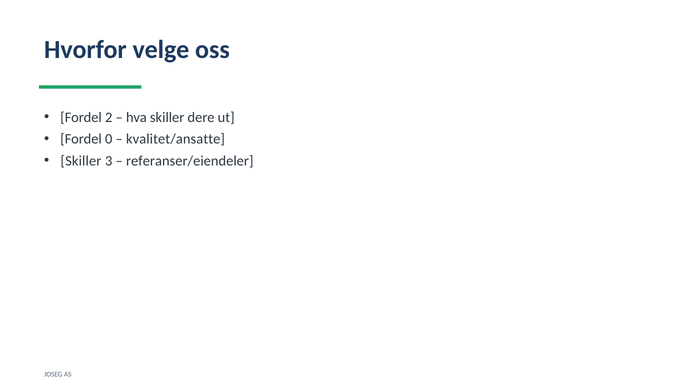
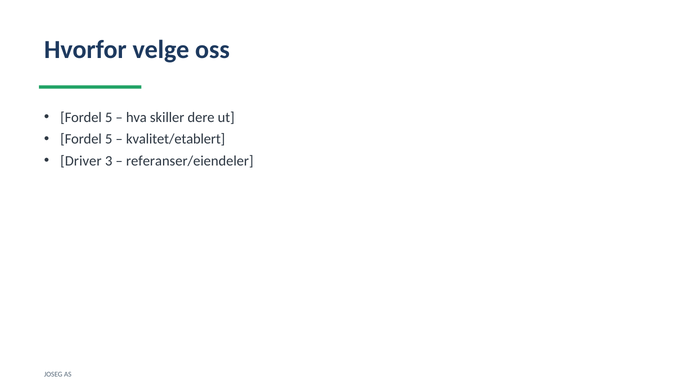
2 at (109, 117): 2 -> 5
0 at (109, 139): 0 -> 5
kvalitet/ansatte: kvalitet/ansatte -> kvalitet/etablert
Skiller at (81, 161): Skiller -> Driver
